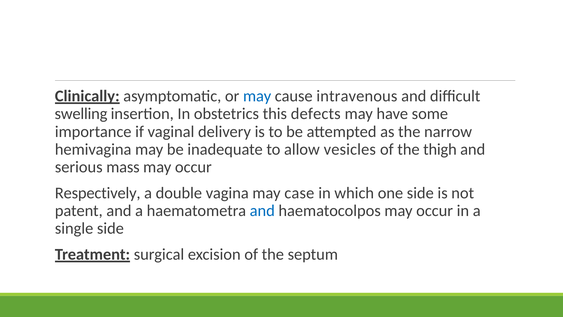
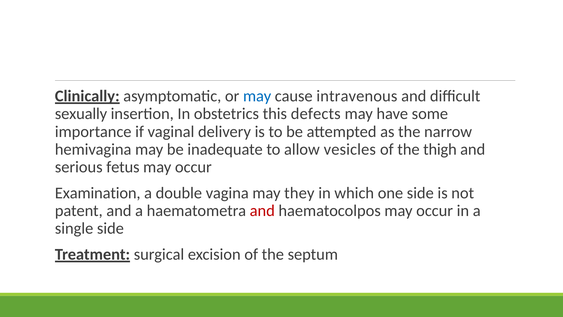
swelling: swelling -> sexually
mass: mass -> fetus
Respectively: Respectively -> Examination
case: case -> they
and at (262, 211) colour: blue -> red
